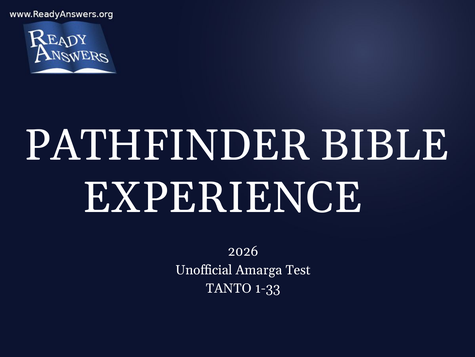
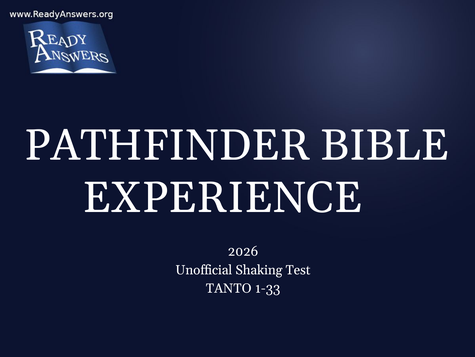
Amarga: Amarga -> Shaking
